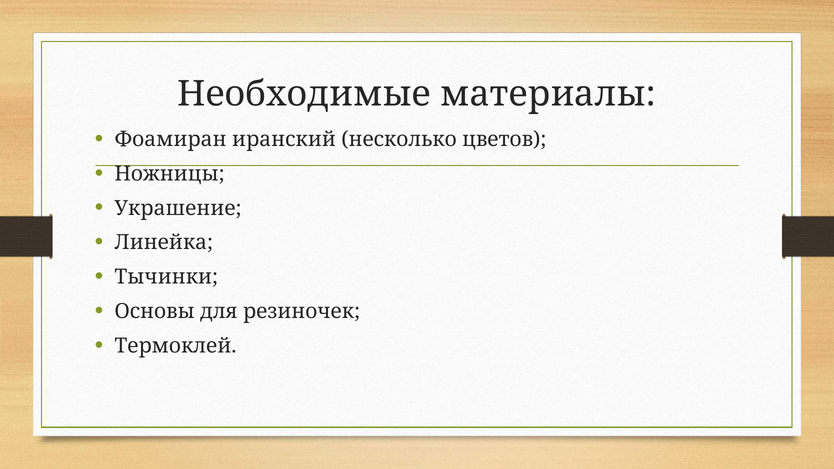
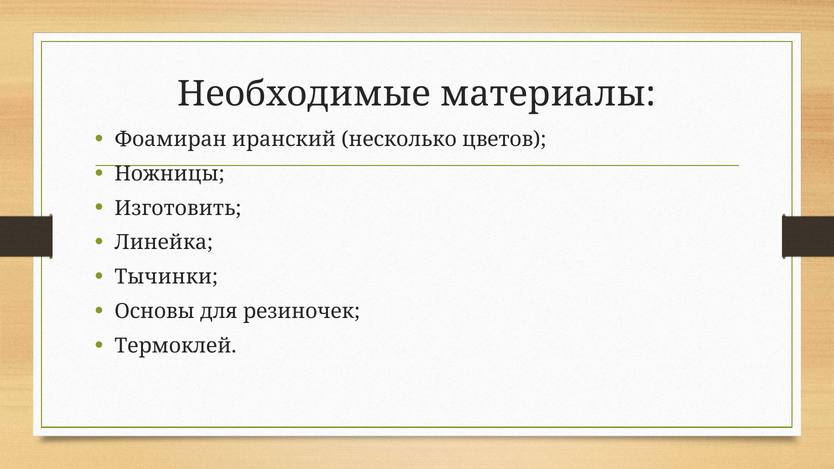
Украшение: Украшение -> Изготовить
